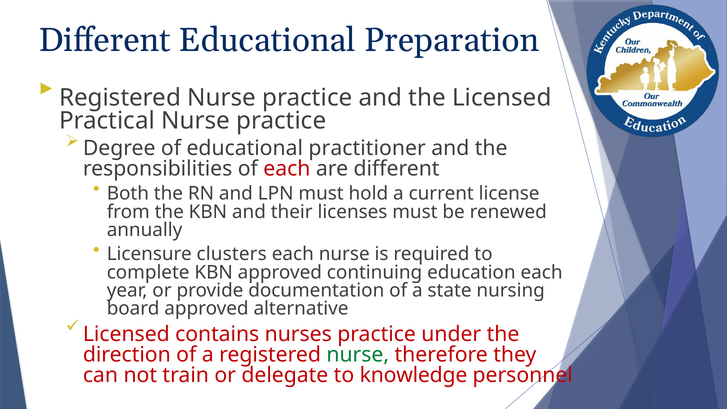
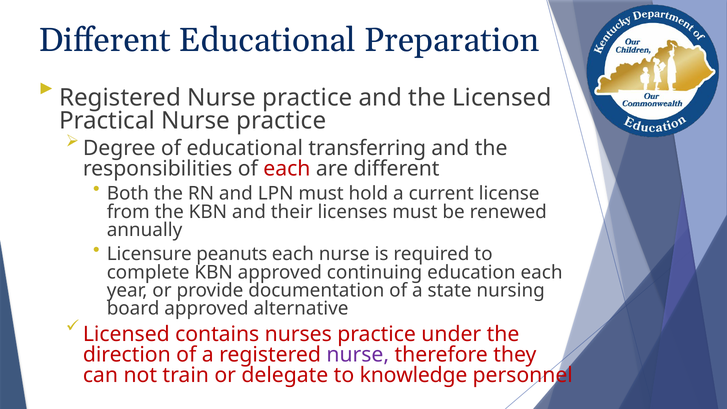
practitioner: practitioner -> transferring
clusters: clusters -> peanuts
nurse at (358, 355) colour: green -> purple
